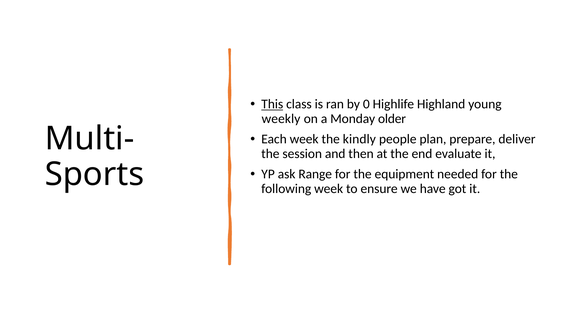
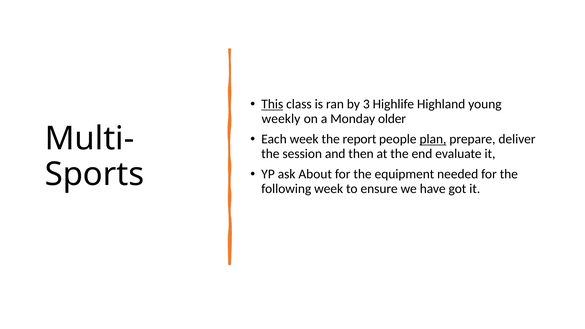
0: 0 -> 3
kindly: kindly -> report
plan underline: none -> present
Range: Range -> About
